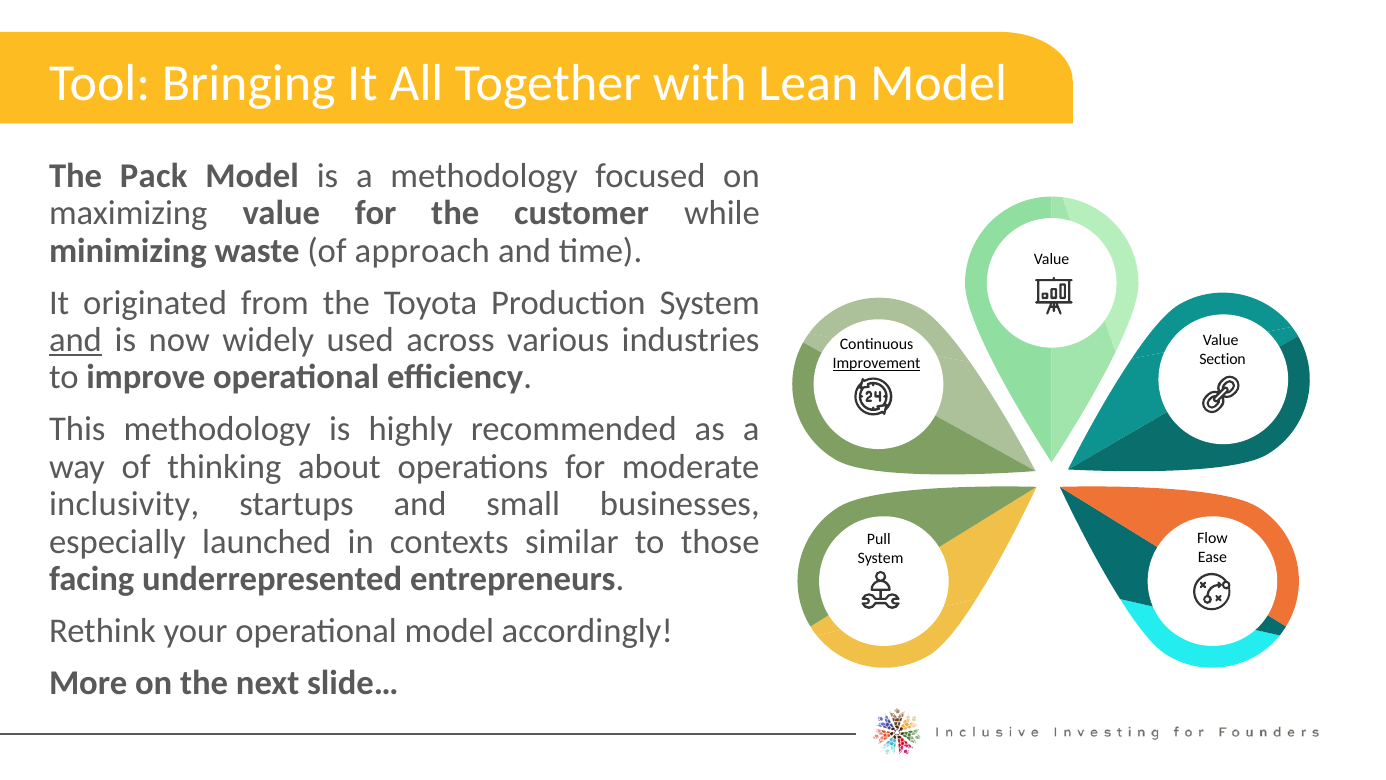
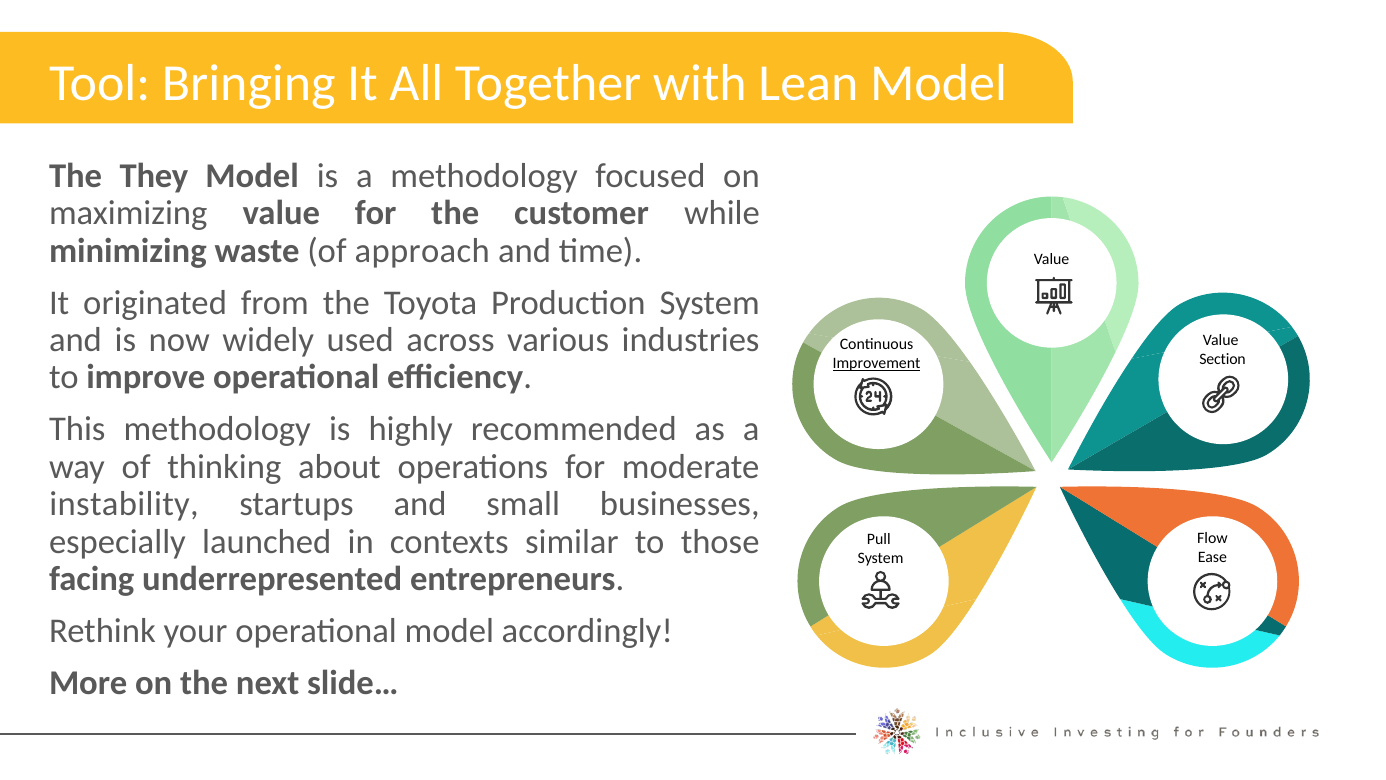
Pack: Pack -> They
and at (75, 340) underline: present -> none
inclusivity: inclusivity -> instability
